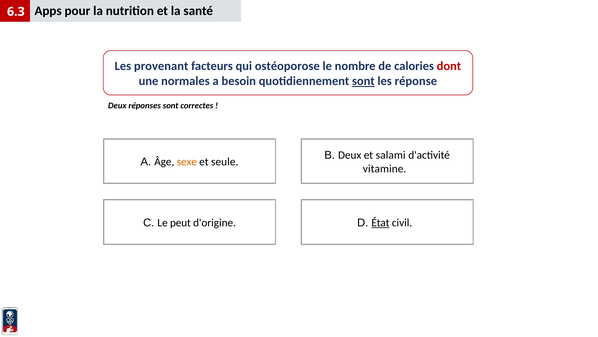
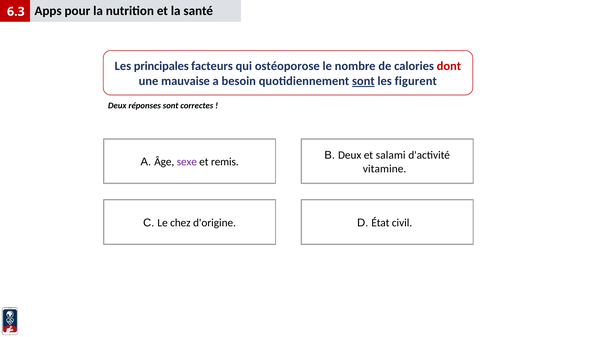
provenant: provenant -> principales
normales: normales -> mauvaise
réponse: réponse -> figurent
sexe colour: orange -> purple
seule: seule -> remis
peut: peut -> chez
État underline: present -> none
